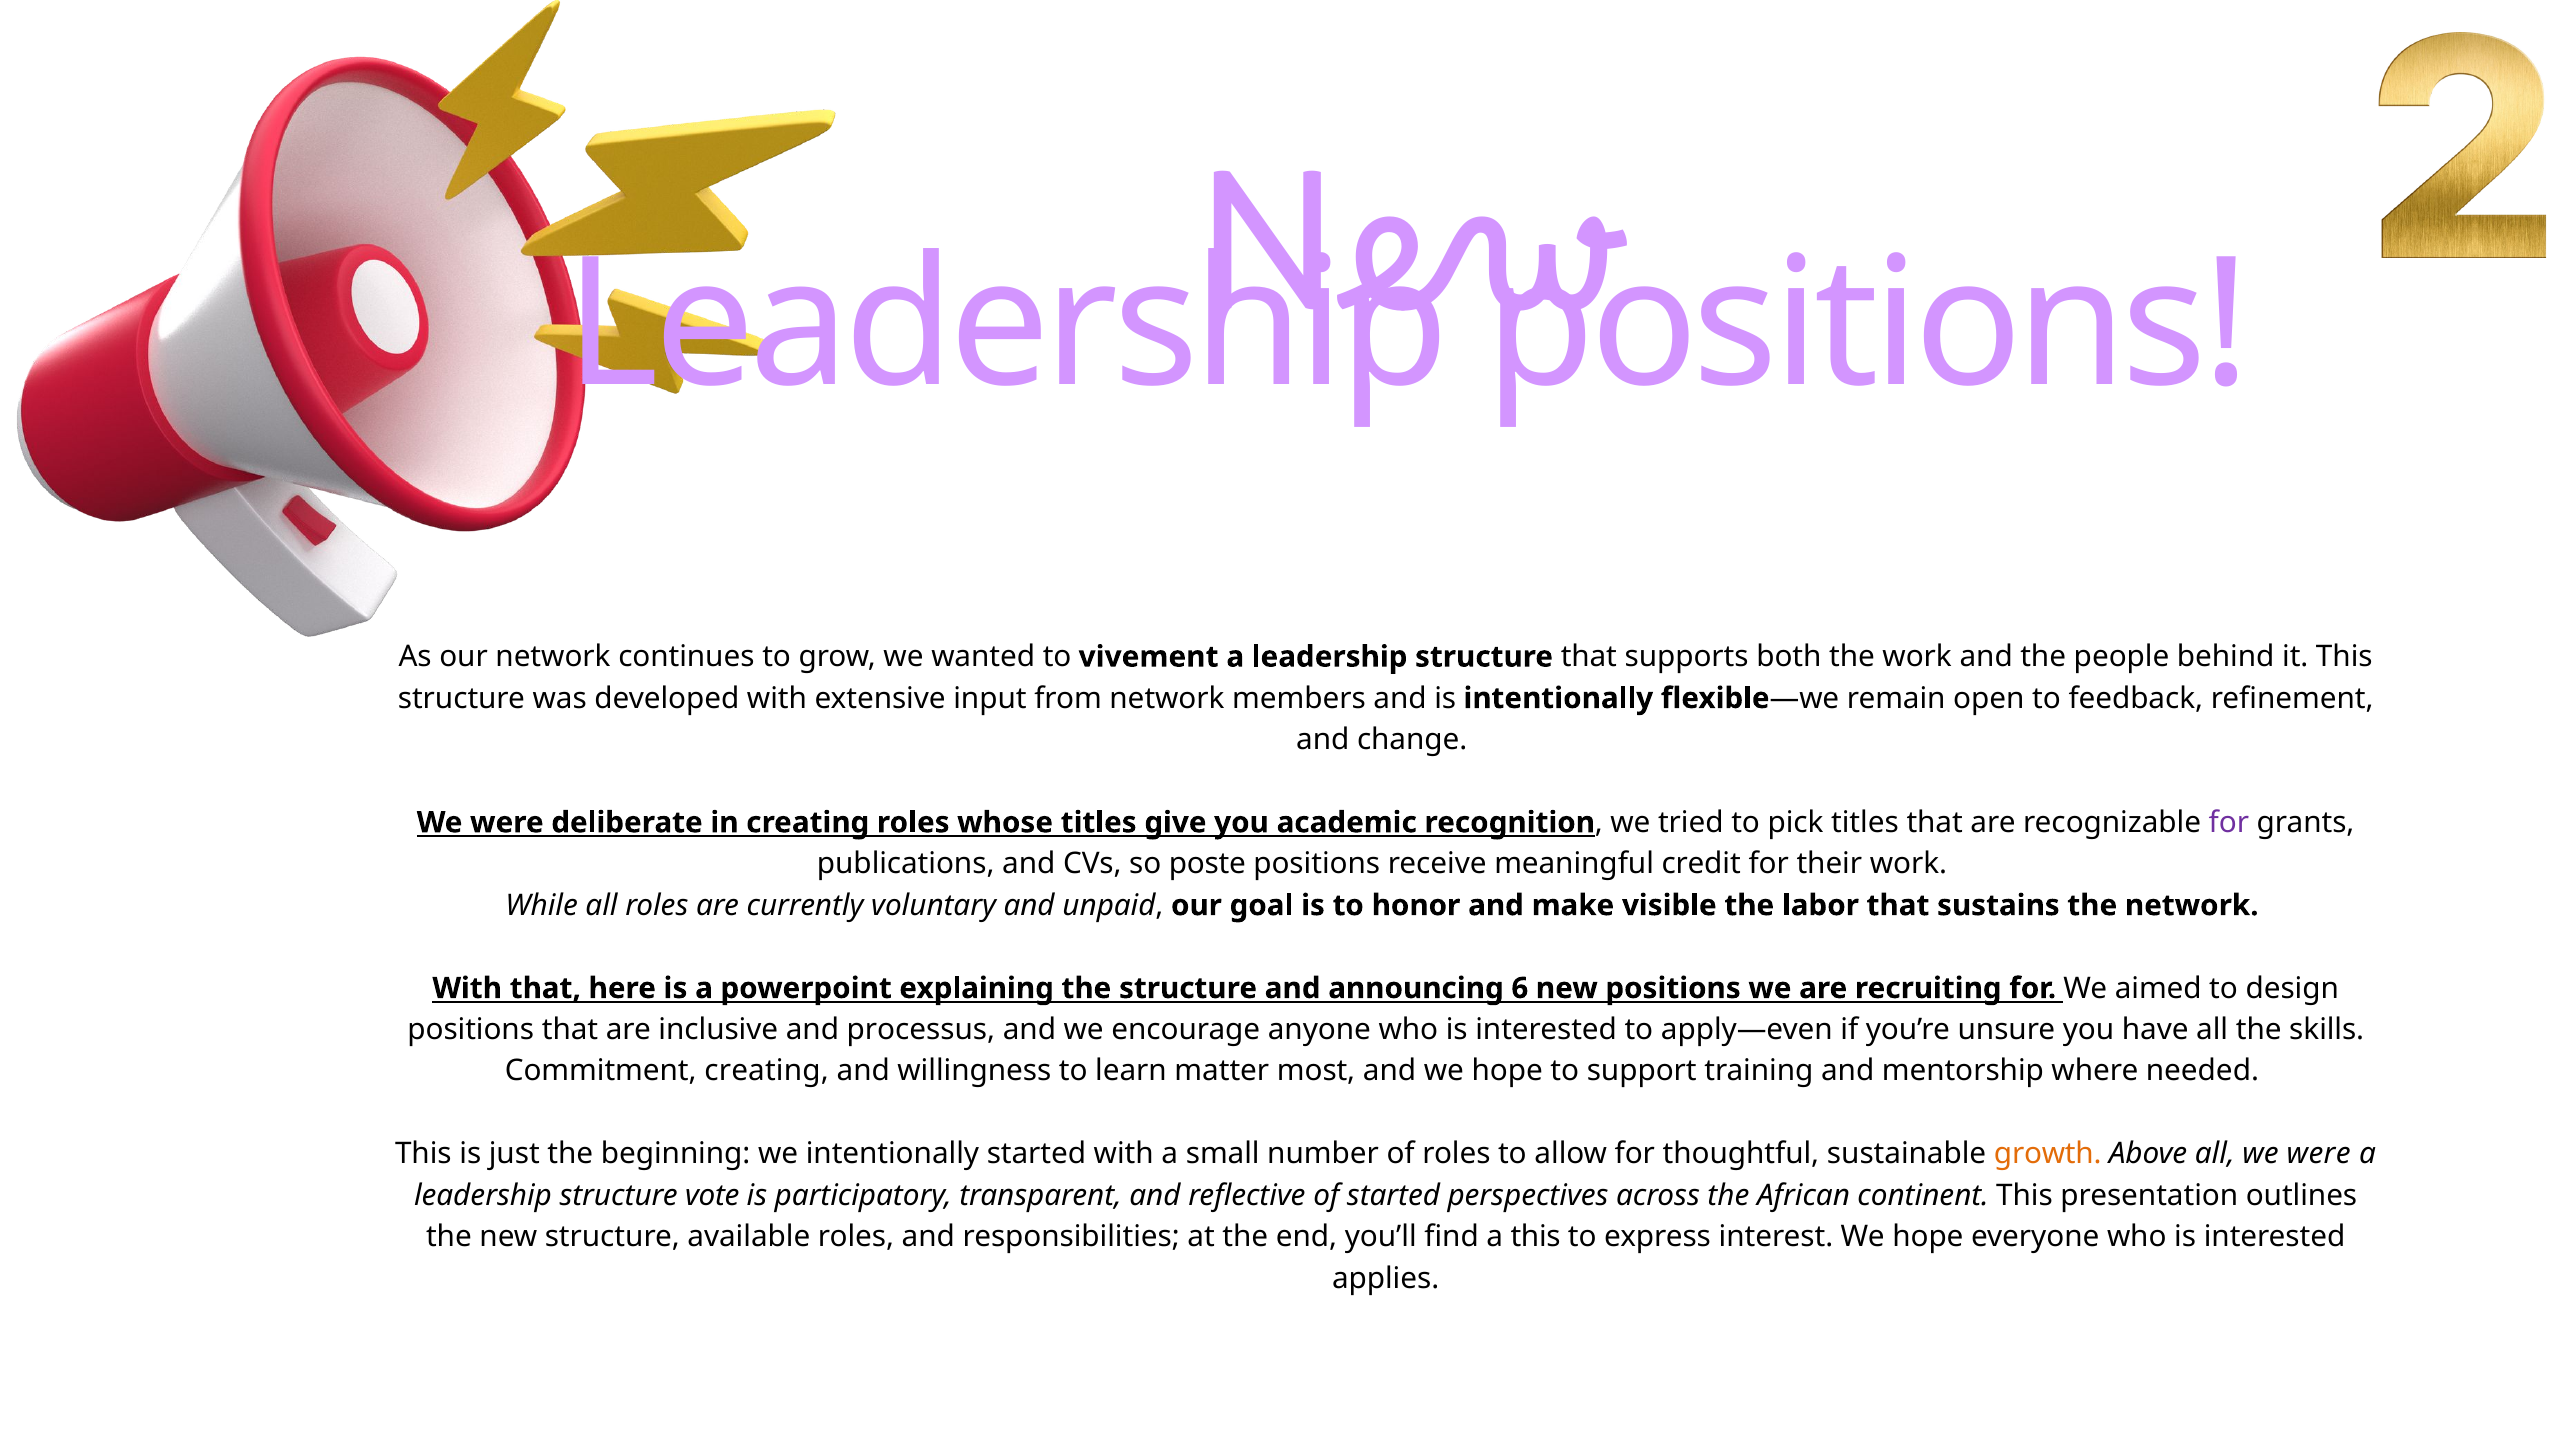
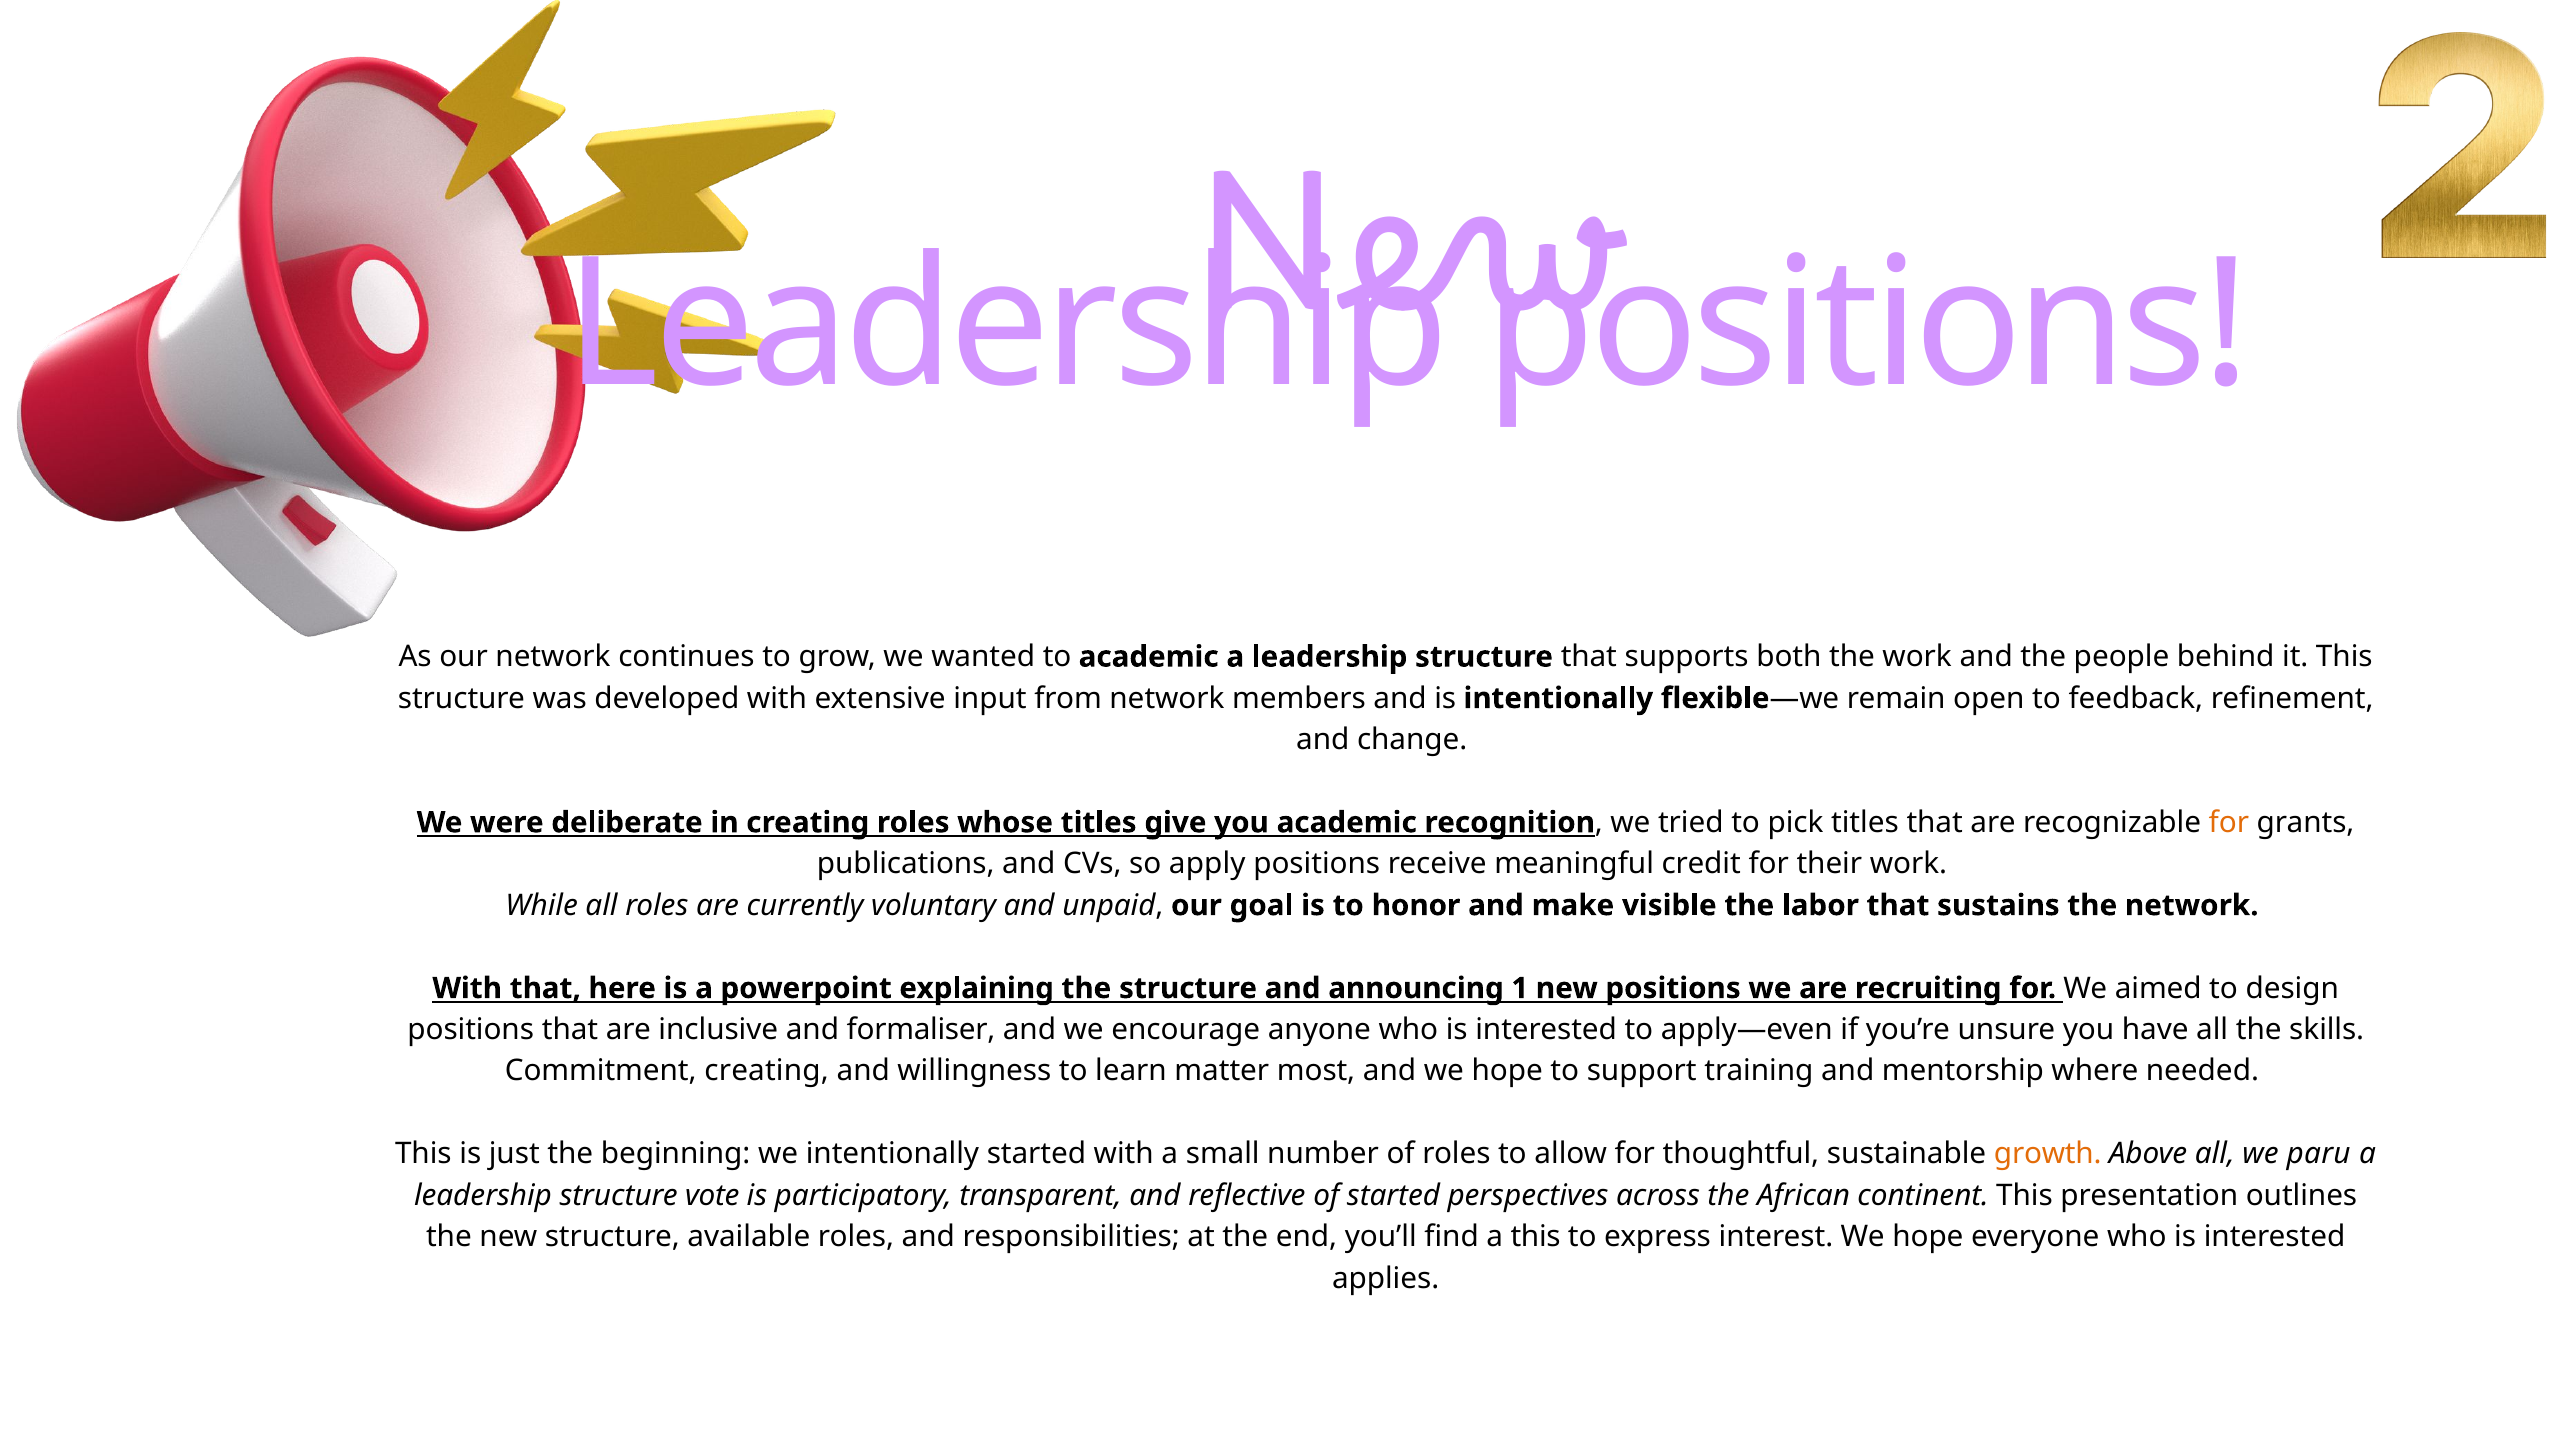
to vivement: vivement -> academic
for at (2229, 823) colour: purple -> orange
poste: poste -> apply
6: 6 -> 1
processus: processus -> formaliser
all we were: were -> paru
